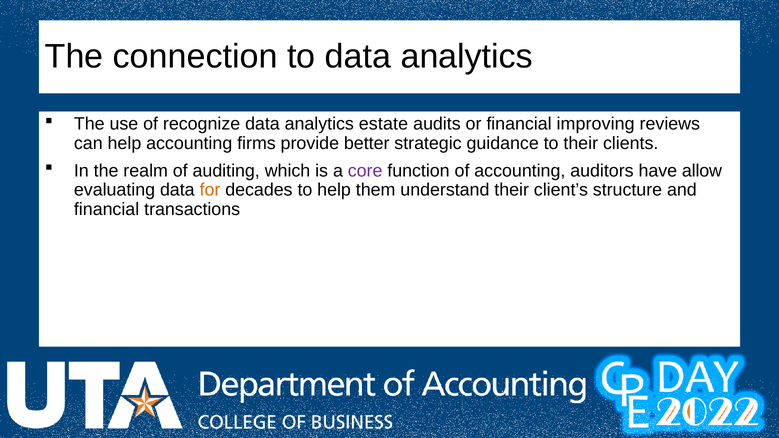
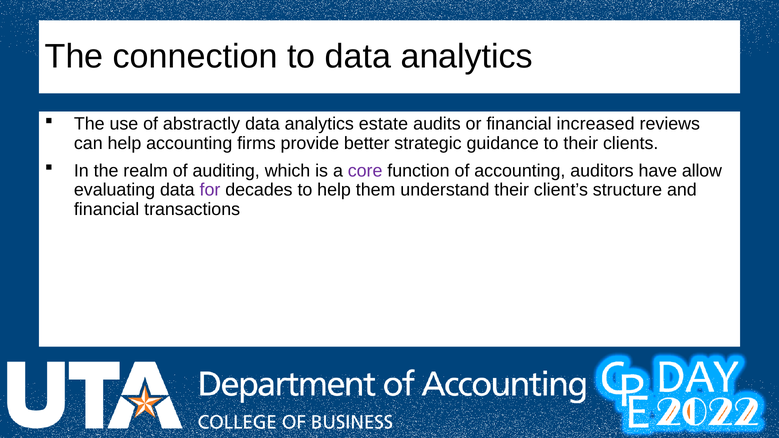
recognize: recognize -> abstractly
improving: improving -> increased
for colour: orange -> purple
